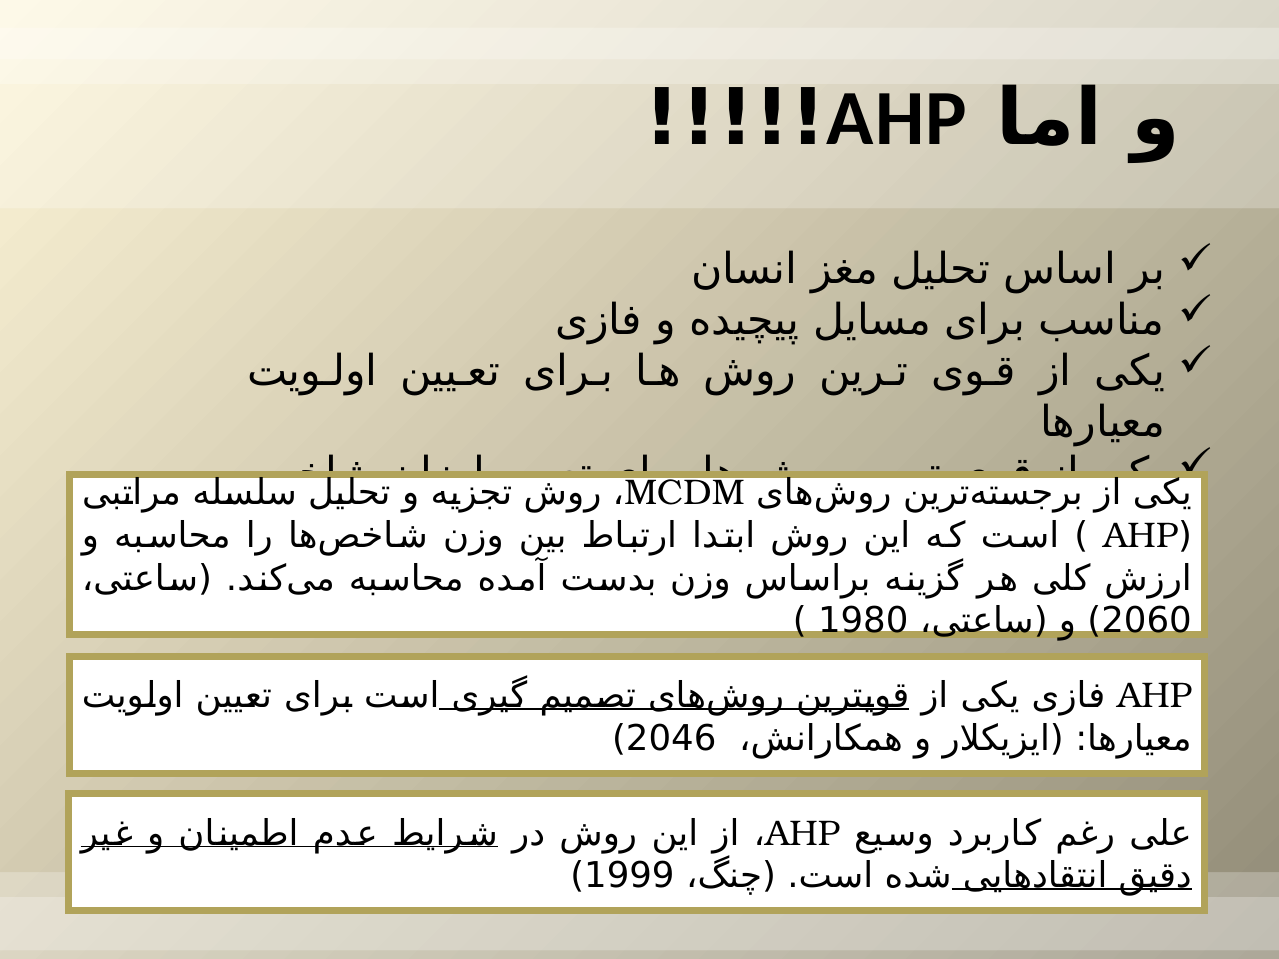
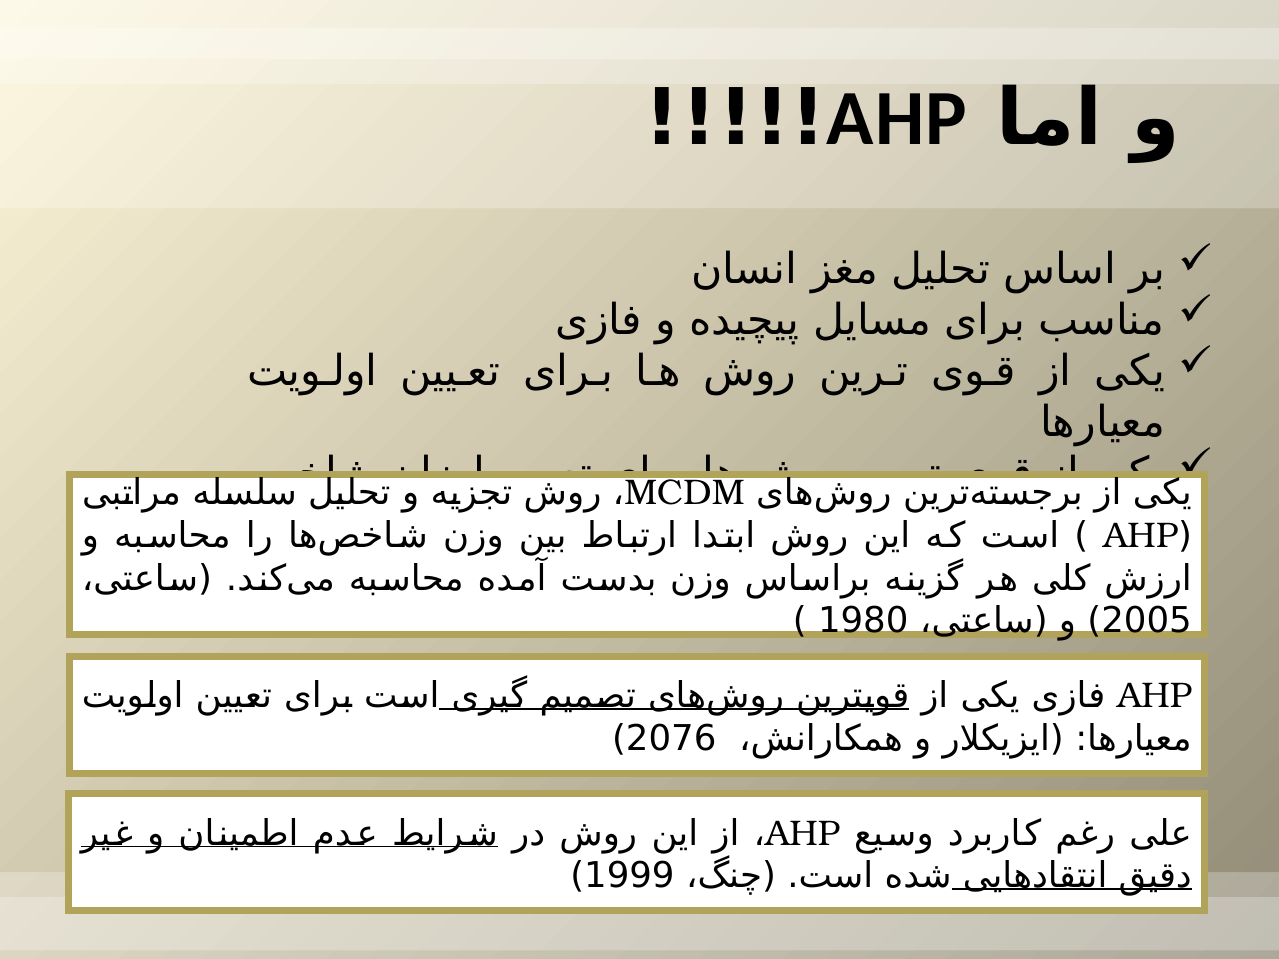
2060: 2060 -> 2005
2046: 2046 -> 2076
